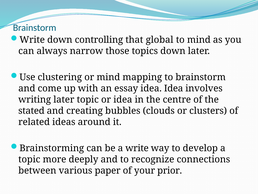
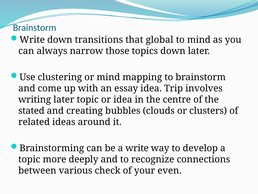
controlling: controlling -> transitions
idea Idea: Idea -> Trip
paper: paper -> check
prior: prior -> even
